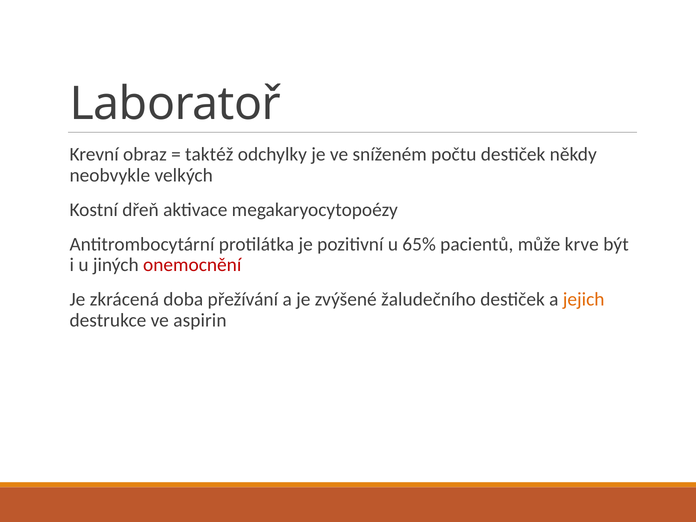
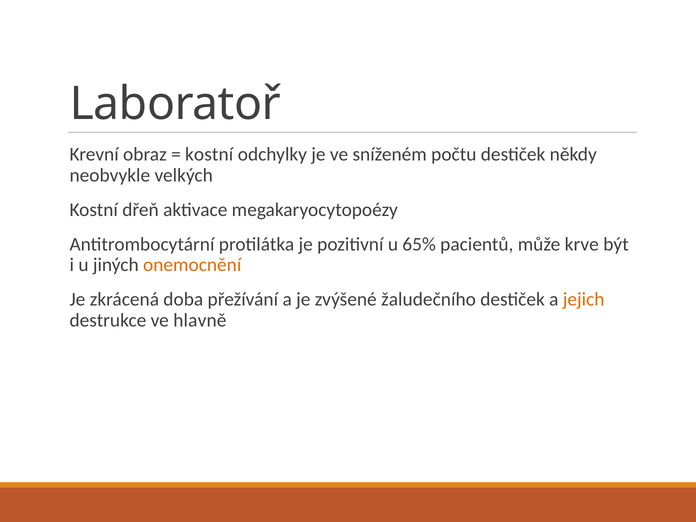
taktéž at (209, 154): taktéž -> kostní
onemocnění colour: red -> orange
aspirin: aspirin -> hlavně
